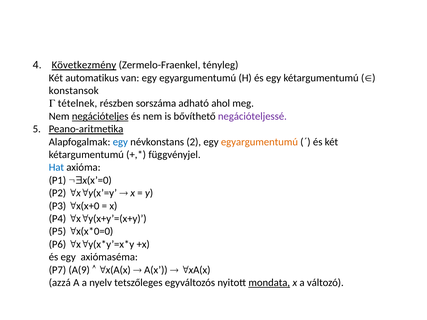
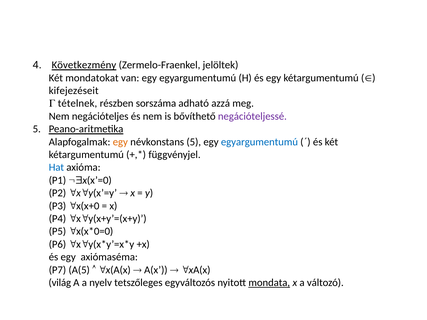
tényleg: tényleg -> jelöltek
automatikus: automatikus -> mondatokat
konstansok: konstansok -> kifejezéseit
ahol: ahol -> azzá
negációteljes underline: present -> none
egy at (120, 142) colour: blue -> orange
névkonstans 2: 2 -> 5
egyargumentumú at (259, 142) colour: orange -> blue
A(9: A(9 -> A(5
azzá: azzá -> világ
